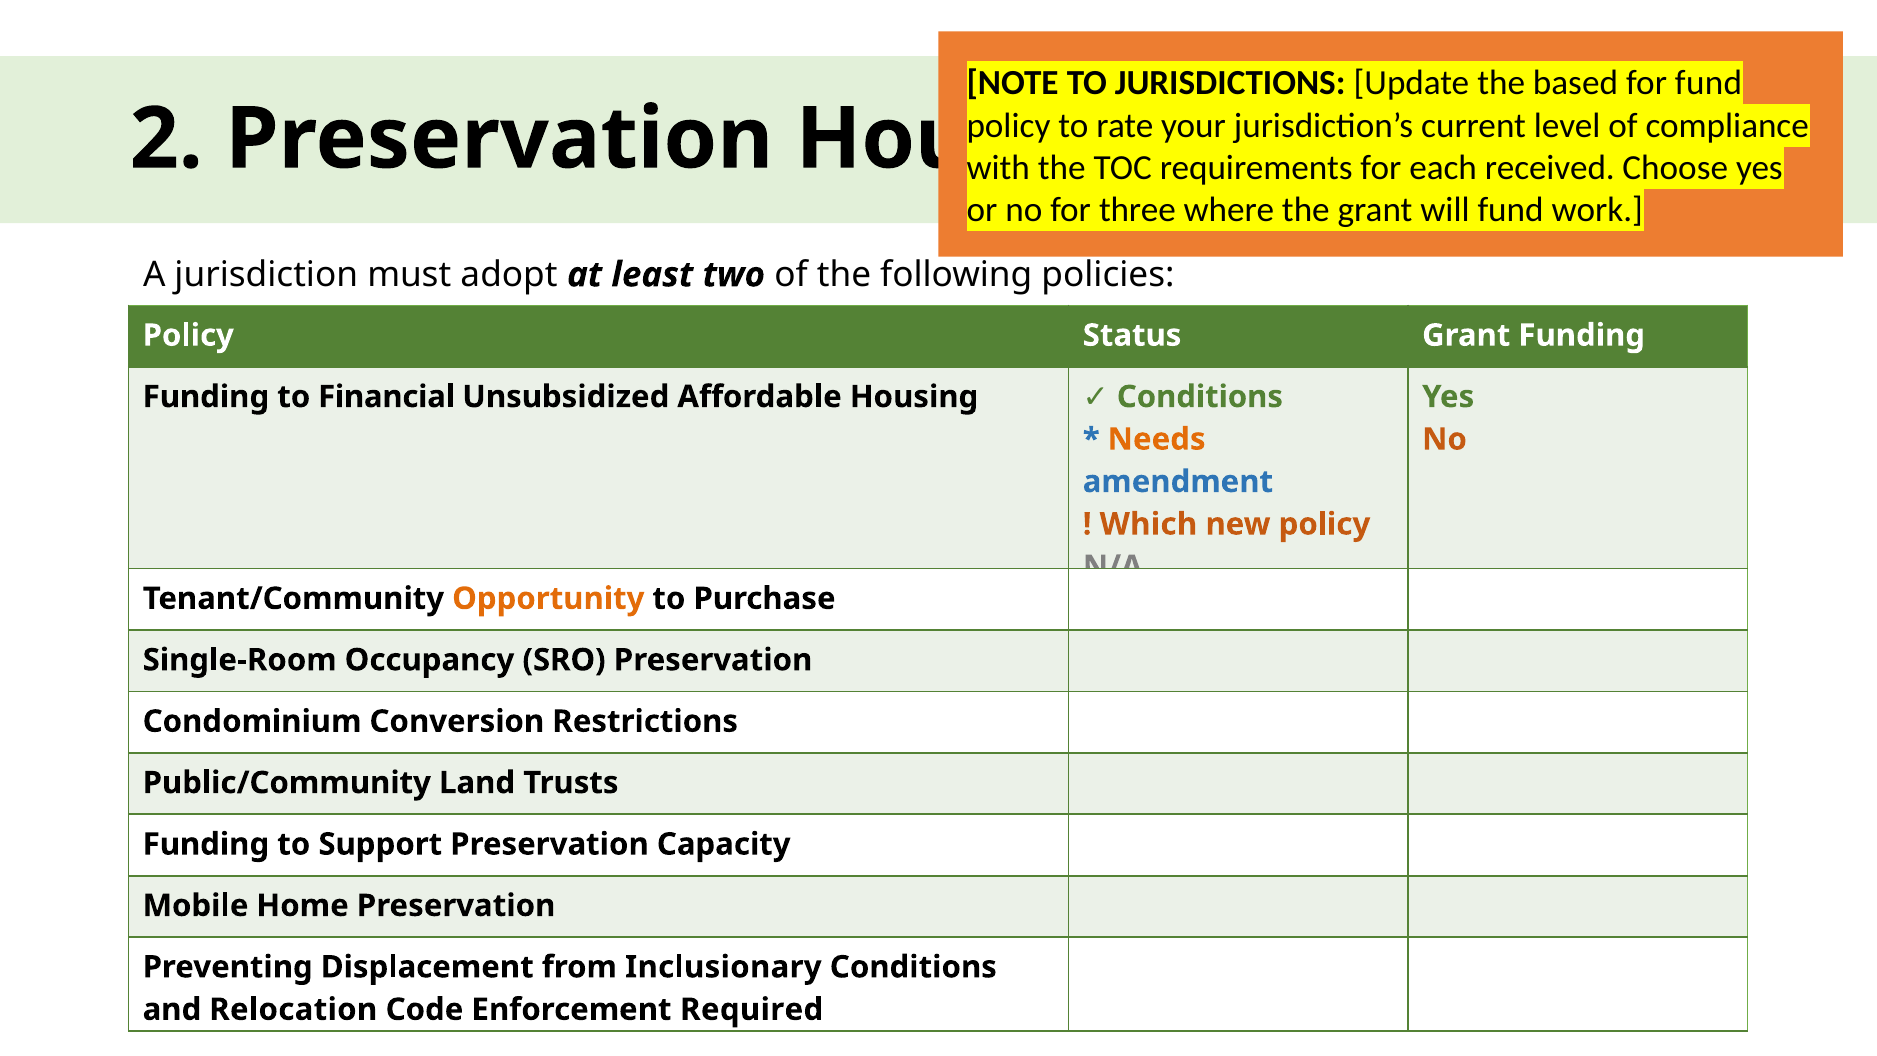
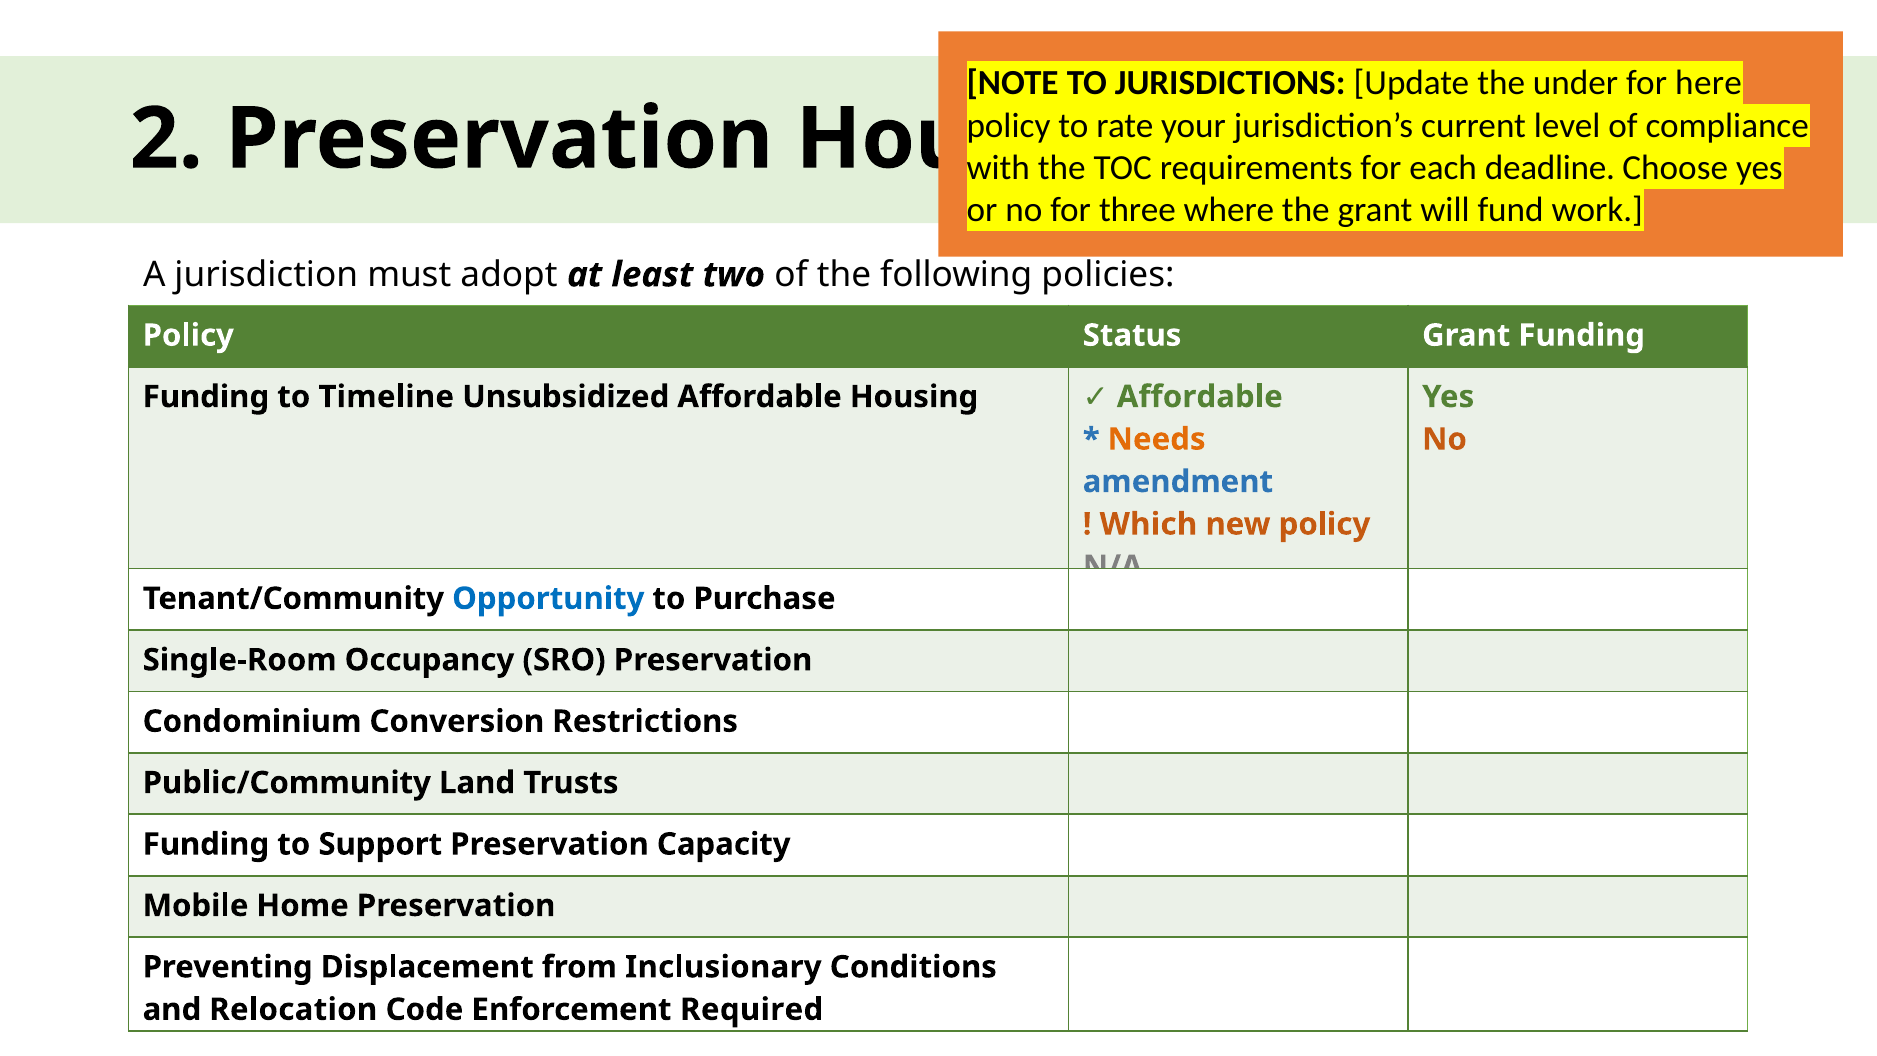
based: based -> under
for fund: fund -> here
received: received -> deadline
Financial: Financial -> Timeline
Conditions at (1200, 397): Conditions -> Affordable
Opportunity colour: orange -> blue
